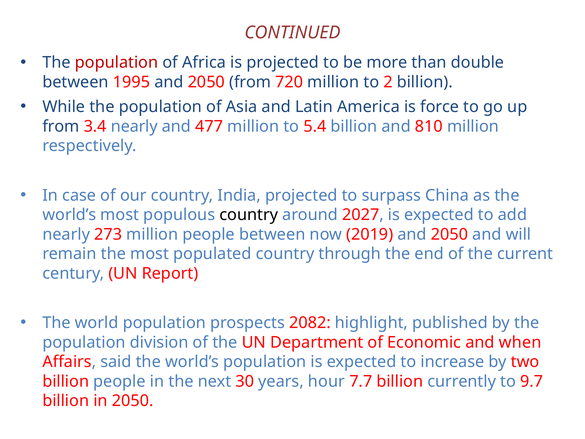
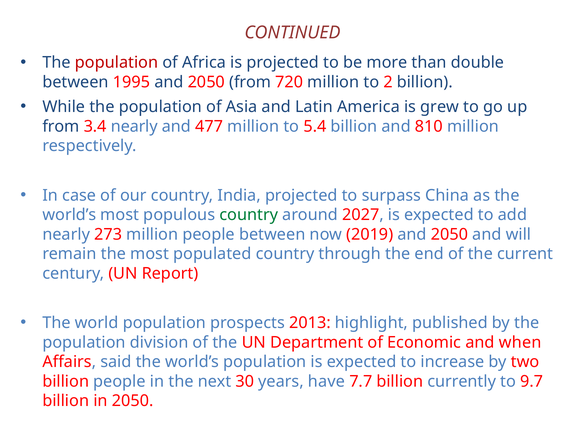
force: force -> grew
country at (249, 215) colour: black -> green
2082: 2082 -> 2013
hour: hour -> have
